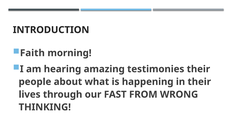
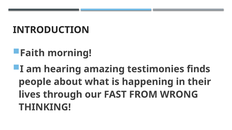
testimonies their: their -> finds
